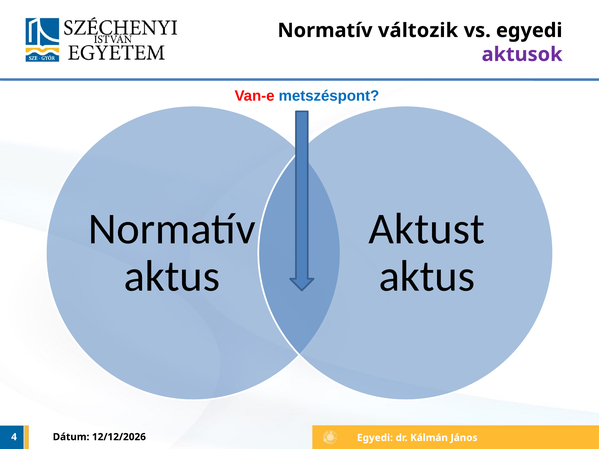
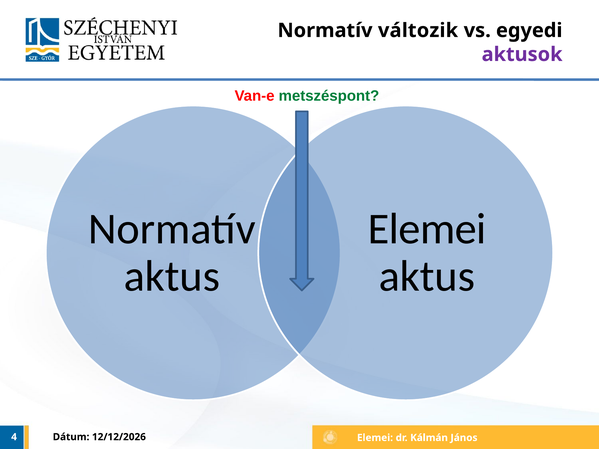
metszéspont colour: blue -> green
Aktust at (427, 229): Aktust -> Elemei
4 Egyedi: Egyedi -> Elemei
